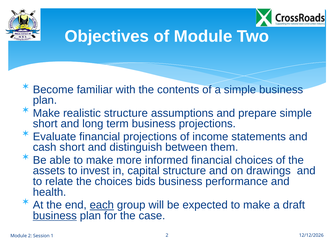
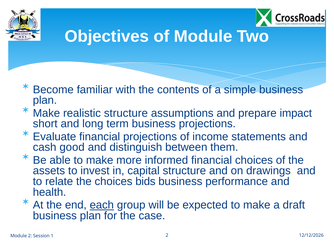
prepare simple: simple -> impact
cash short: short -> good
business at (55, 215) underline: present -> none
